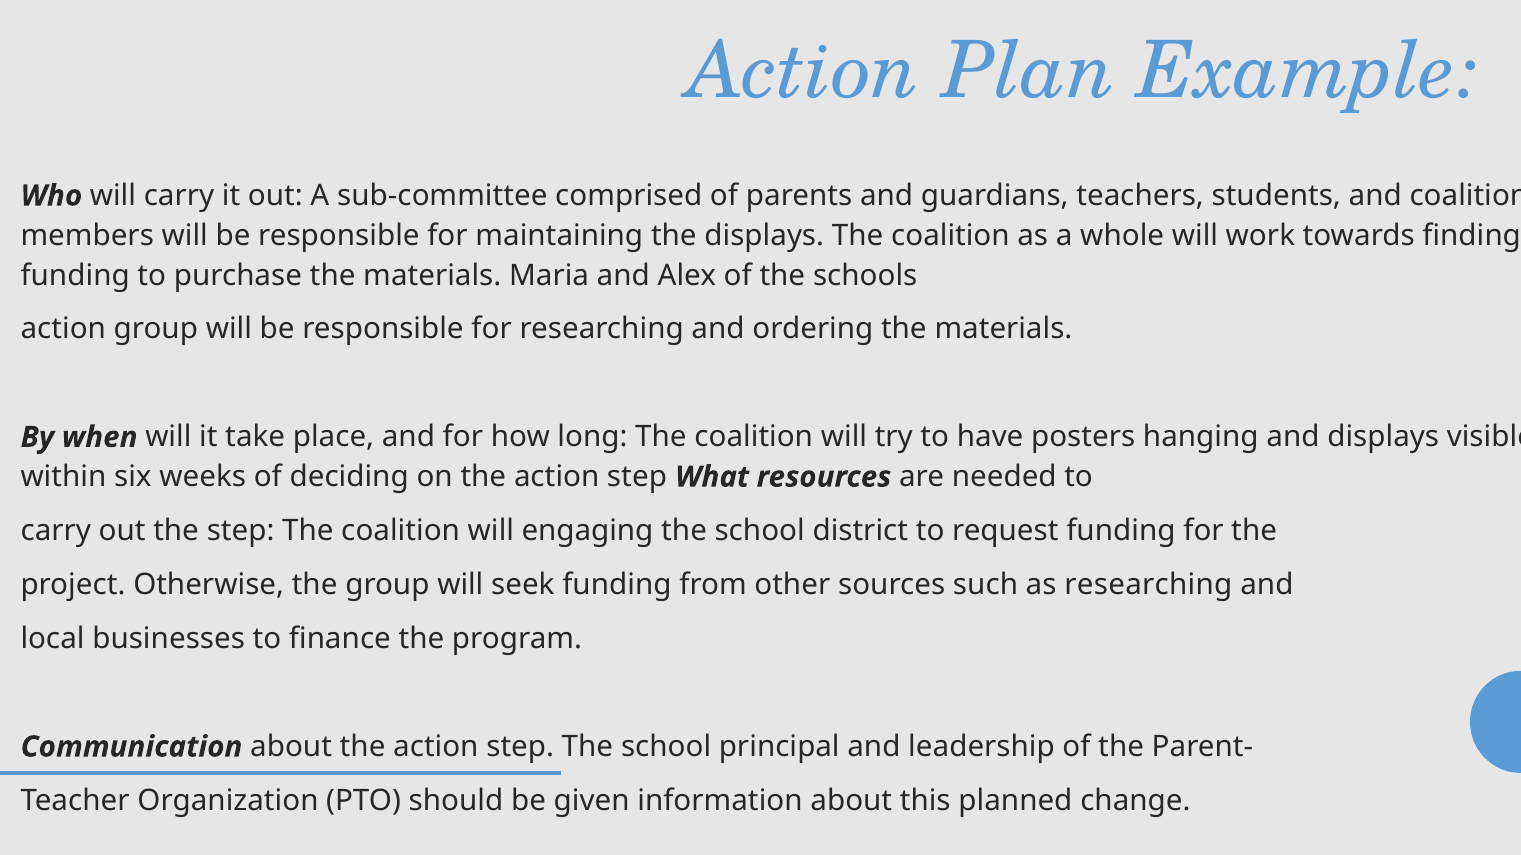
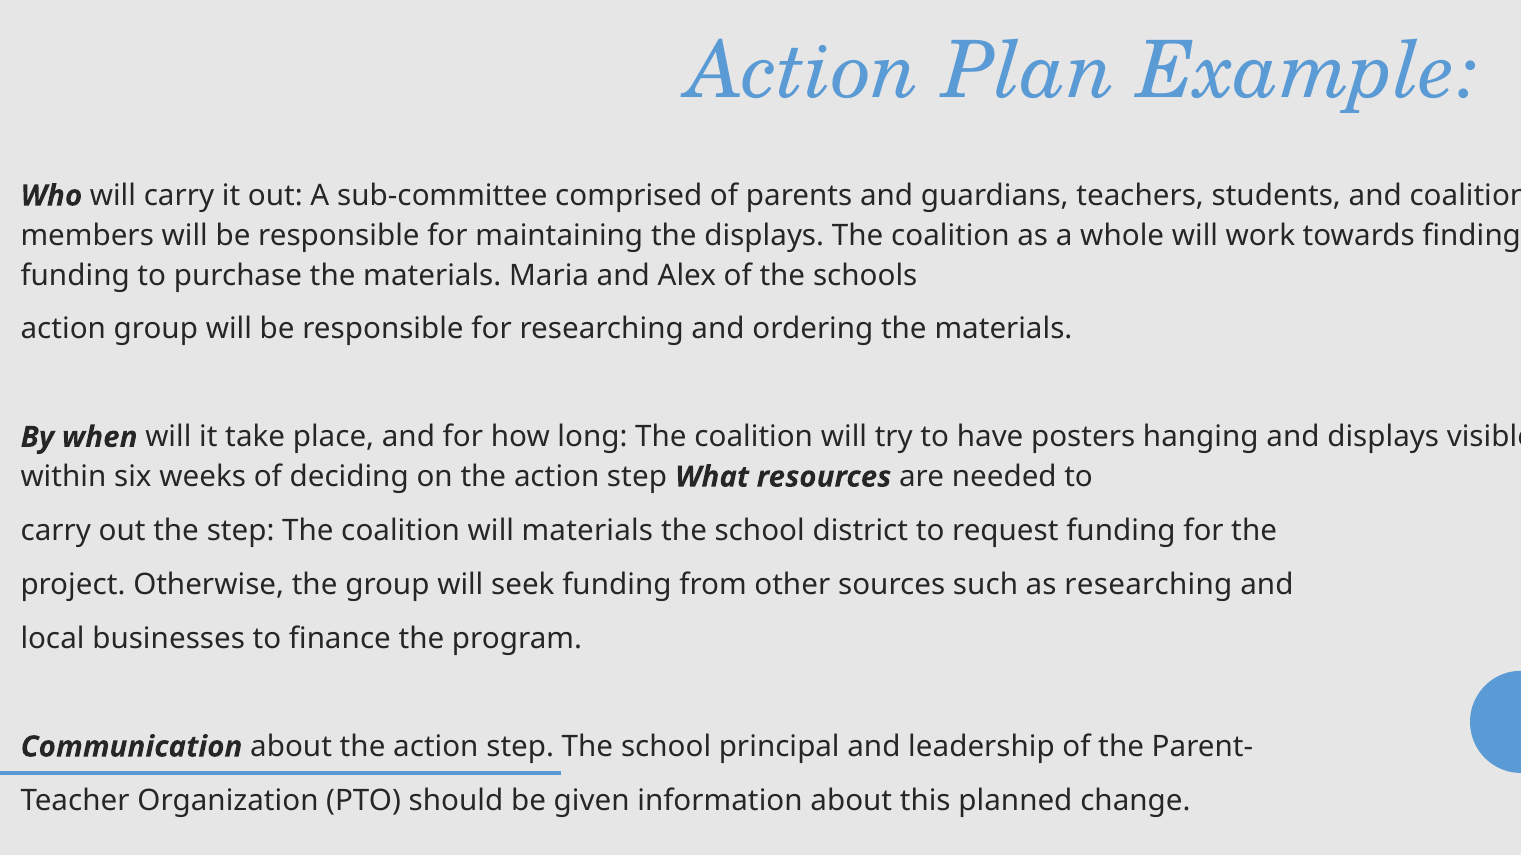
will engaging: engaging -> materials
